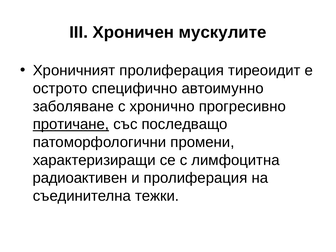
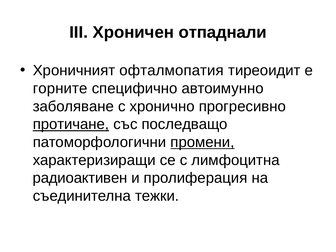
мускулите: мускулите -> отпаднали
Хроничният пролиферация: пролиферация -> офталмопатия
острото: острото -> горните
промени underline: none -> present
